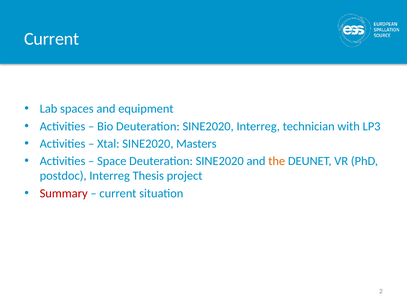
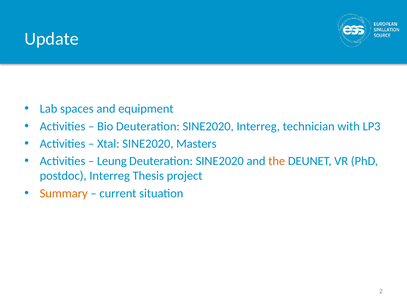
Current at (52, 39): Current -> Update
Space: Space -> Leung
Summary colour: red -> orange
